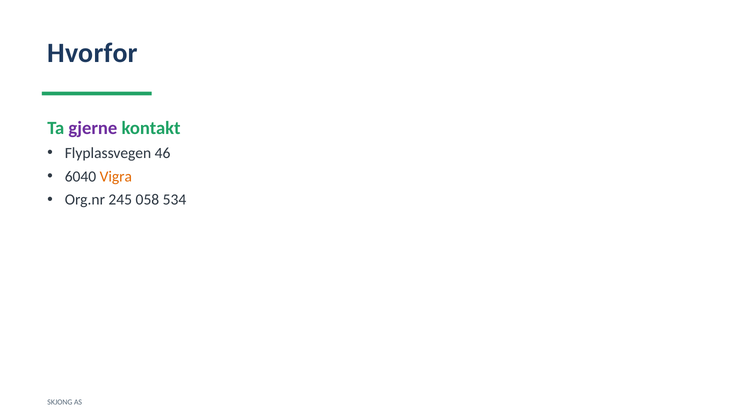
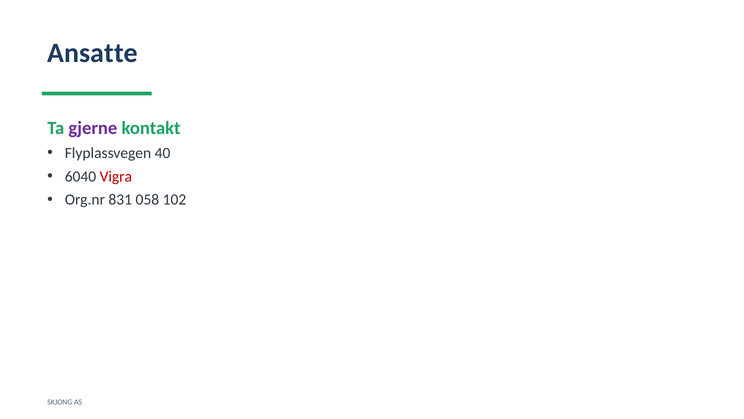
Hvorfor: Hvorfor -> Ansatte
46: 46 -> 40
Vigra colour: orange -> red
245: 245 -> 831
534: 534 -> 102
